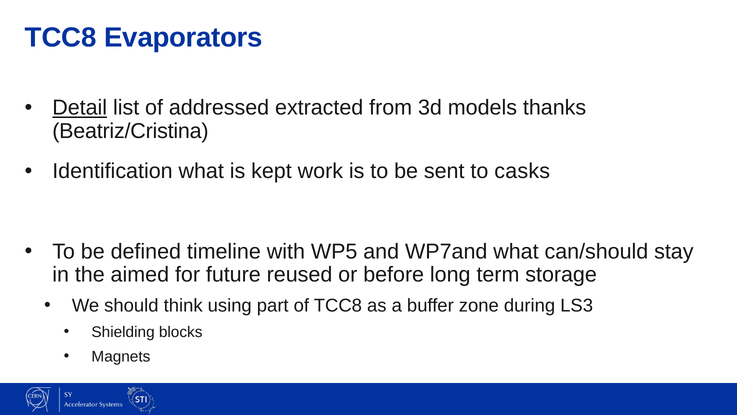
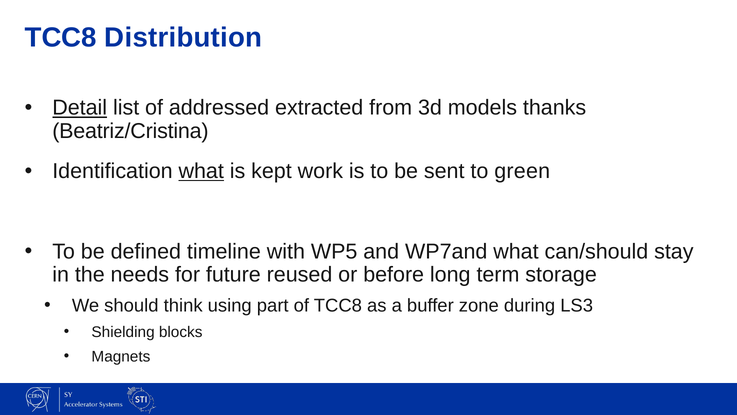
Evaporators: Evaporators -> Distribution
what at (201, 171) underline: none -> present
casks: casks -> green
aimed: aimed -> needs
